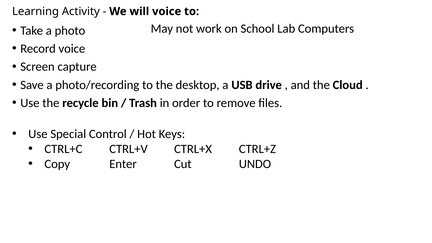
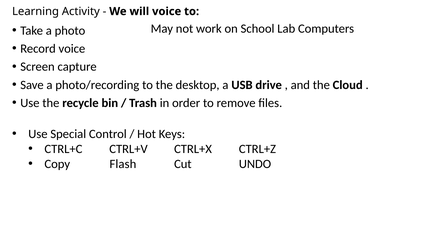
Enter: Enter -> Flash
